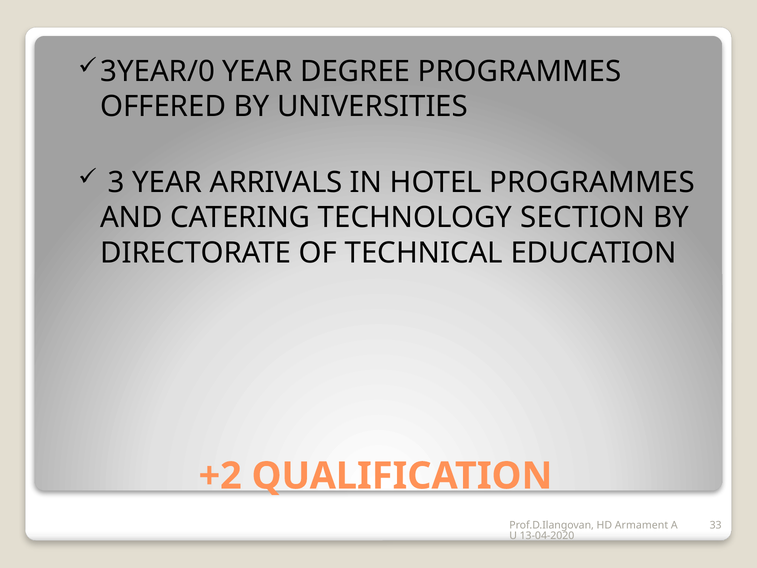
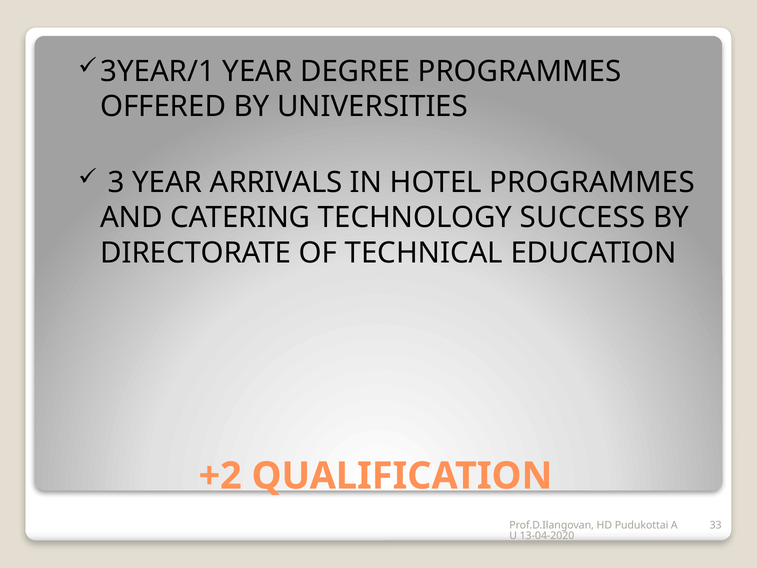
3YEAR/0: 3YEAR/0 -> 3YEAR/1
SECTION: SECTION -> SUCCESS
Armament: Armament -> Pudukottai
